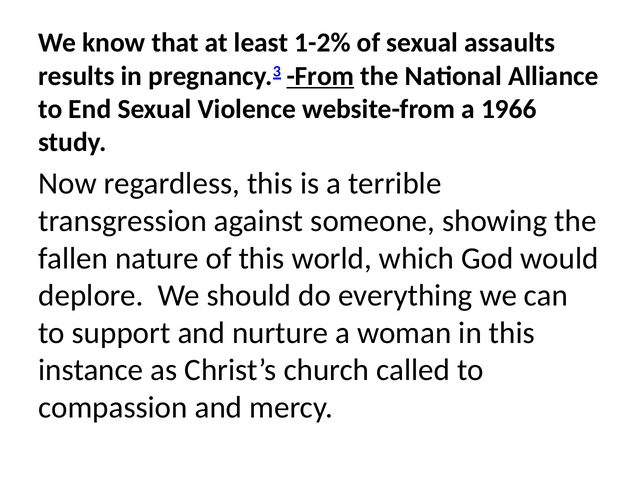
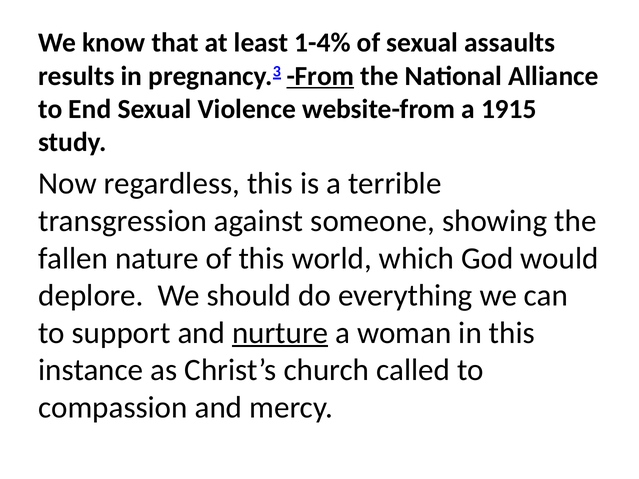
1-2%: 1-2% -> 1-4%
1966: 1966 -> 1915
nurture underline: none -> present
